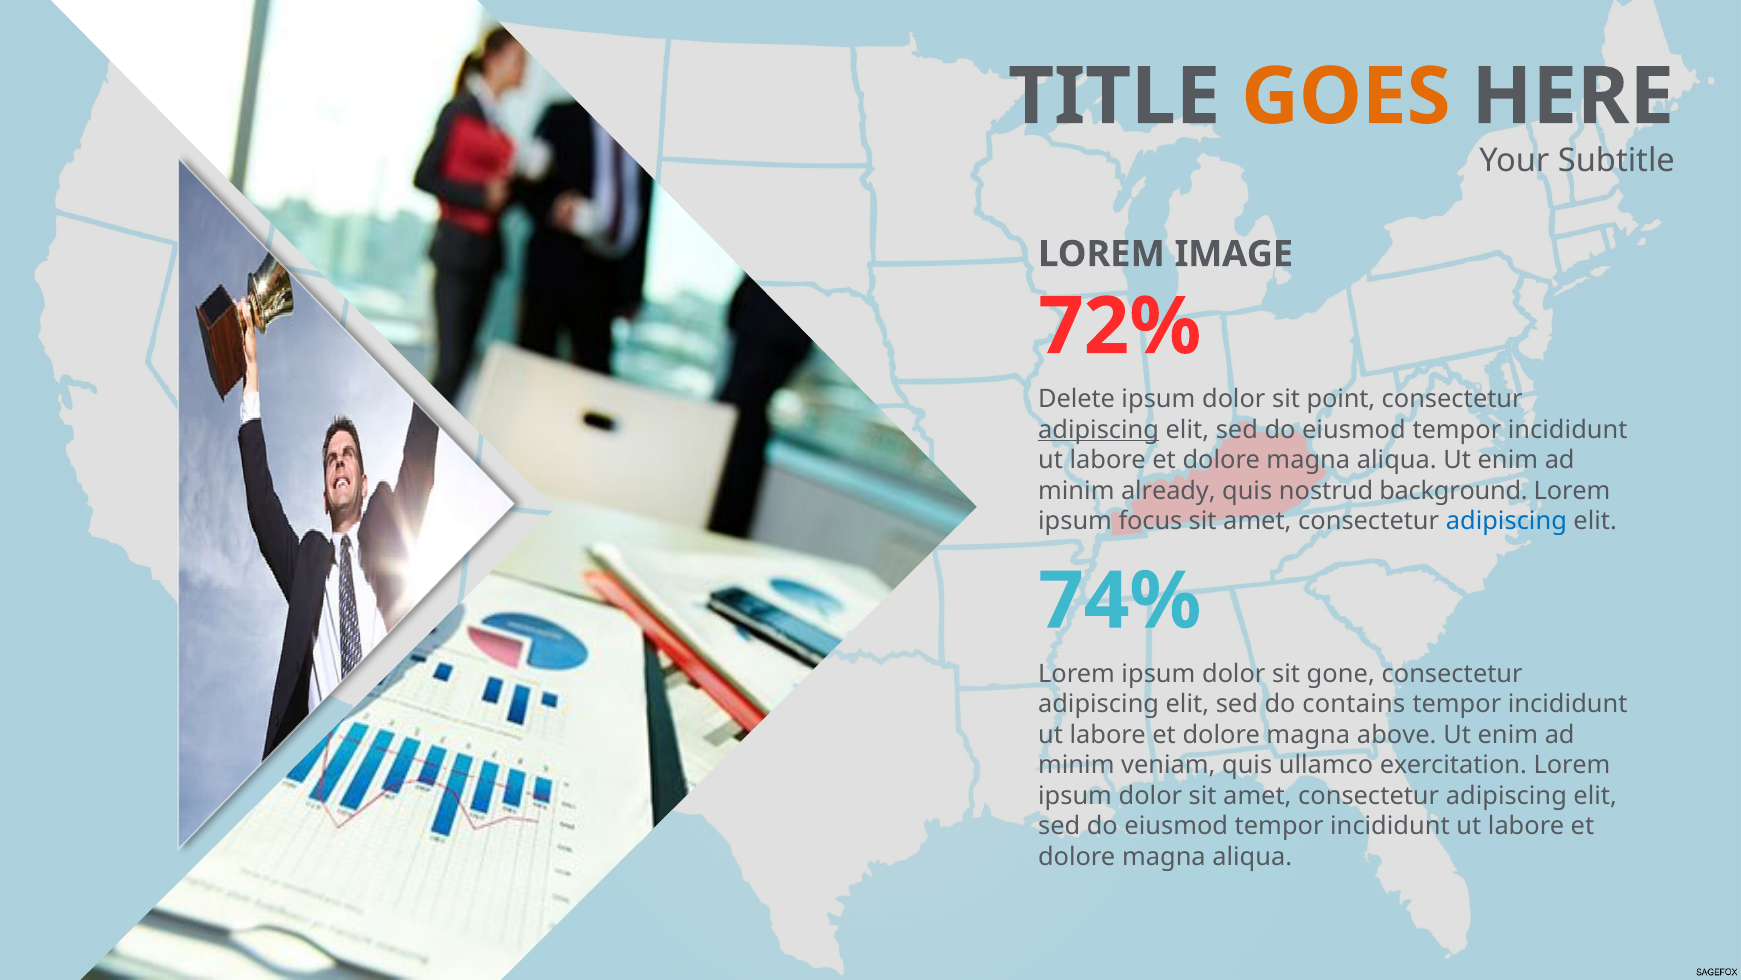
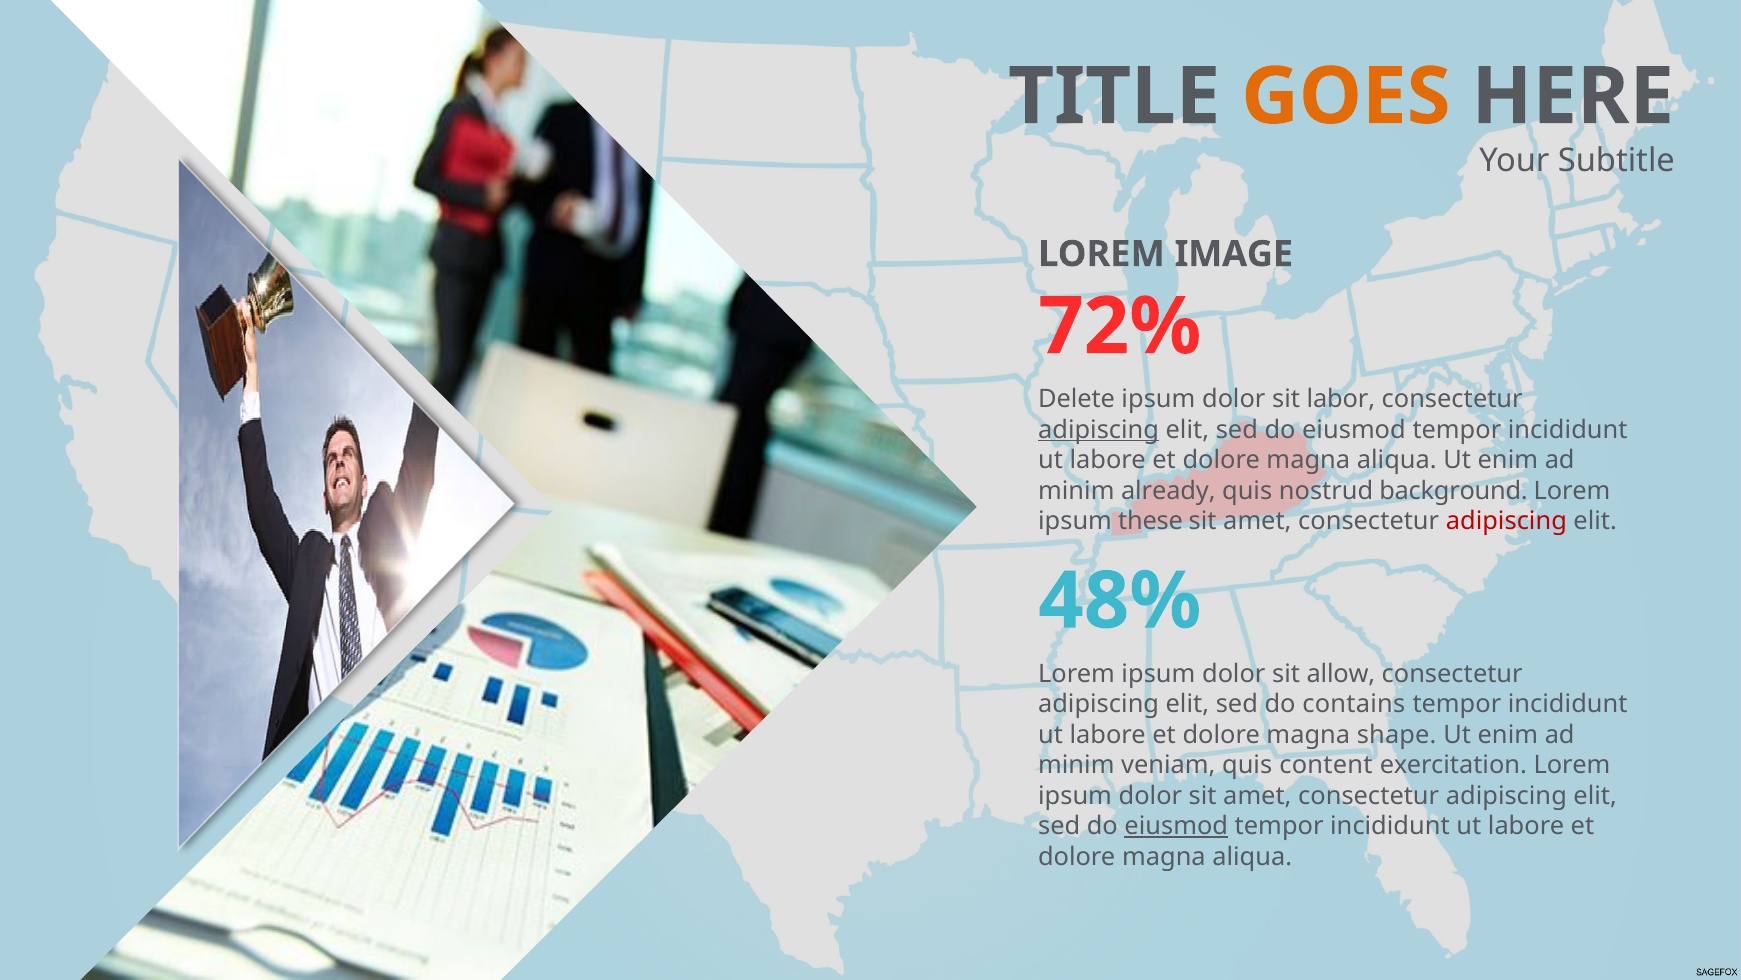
point: point -> labor
focus: focus -> these
adipiscing at (1506, 521) colour: blue -> red
74%: 74% -> 48%
gone: gone -> allow
above: above -> shape
ullamco: ullamco -> content
eiusmod at (1176, 826) underline: none -> present
